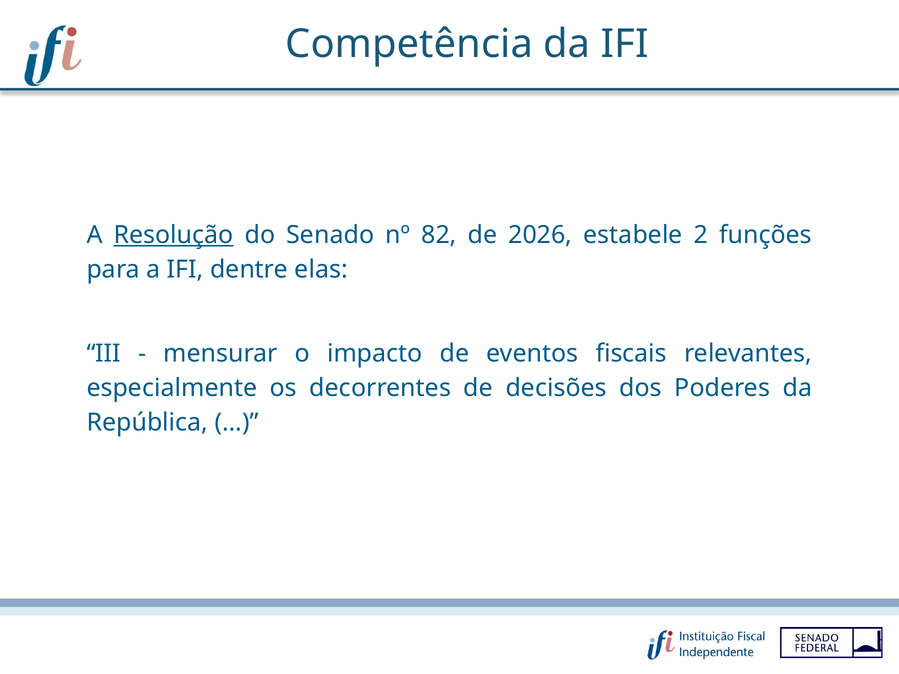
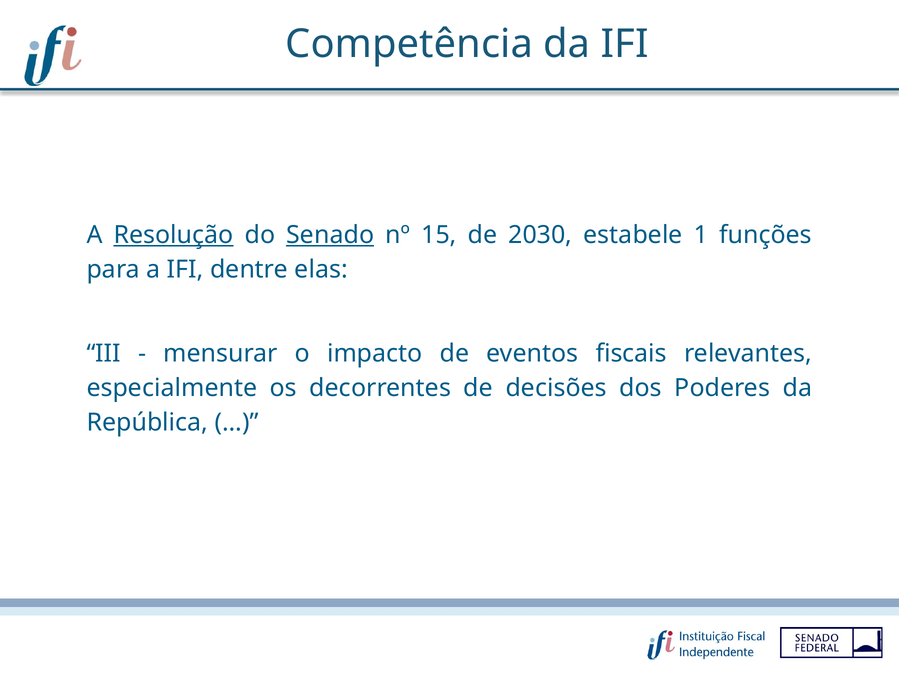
Senado underline: none -> present
82: 82 -> 15
2026: 2026 -> 2030
2: 2 -> 1
